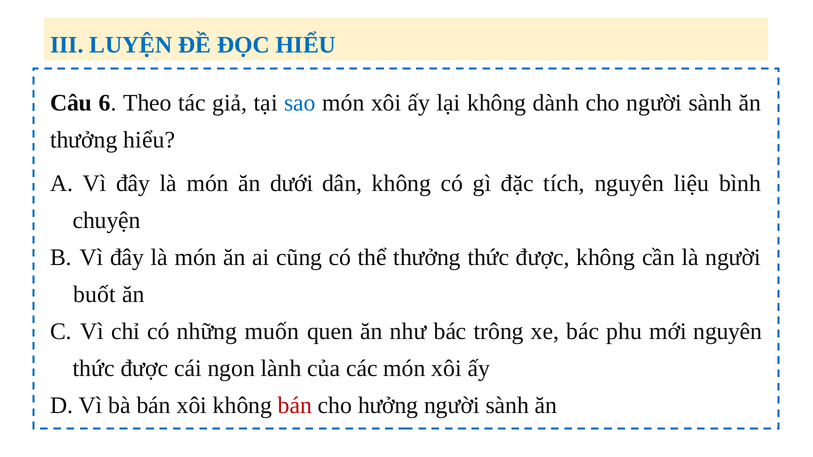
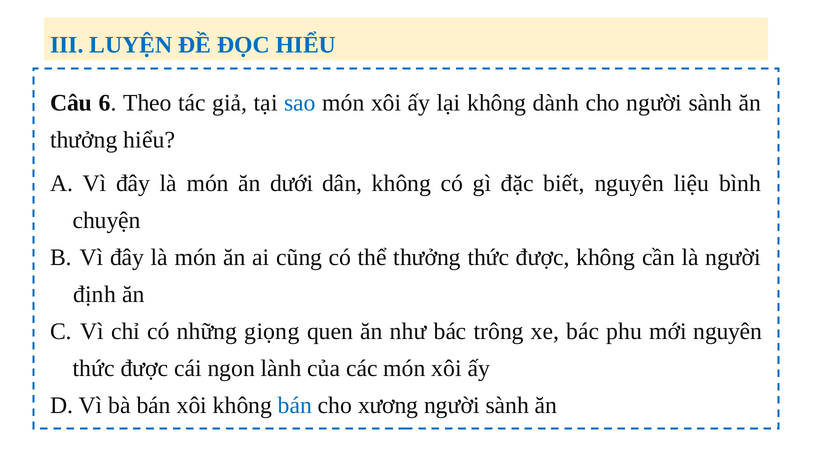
tích: tích -> biết
buốt: buốt -> định
muốn: muốn -> giọng
bán at (295, 406) colour: red -> blue
hưởng: hưởng -> xương
